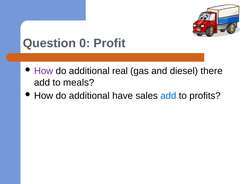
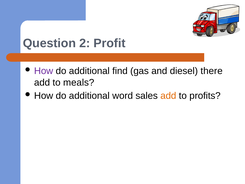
0: 0 -> 2
real: real -> find
have: have -> word
add at (168, 96) colour: blue -> orange
